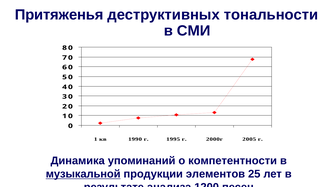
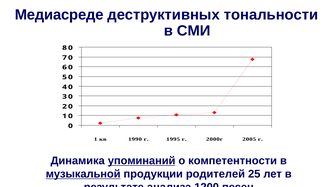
Притяженья: Притяженья -> Медиасреде
упоминаний underline: none -> present
элементов: элементов -> родителей
